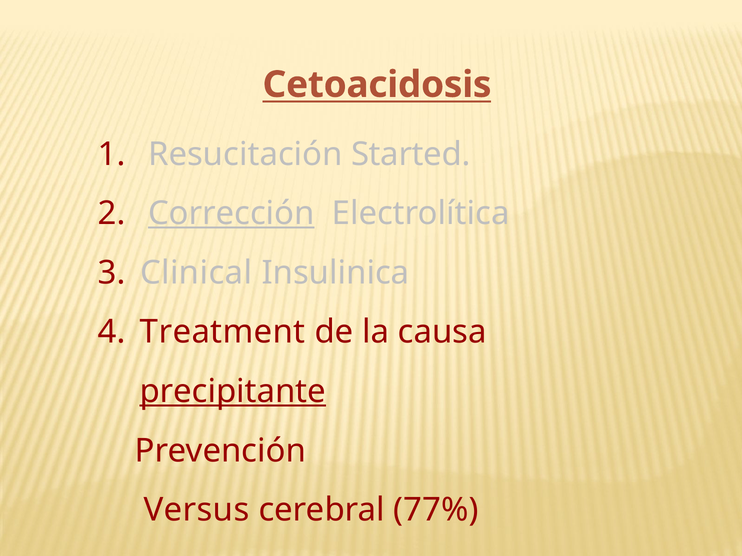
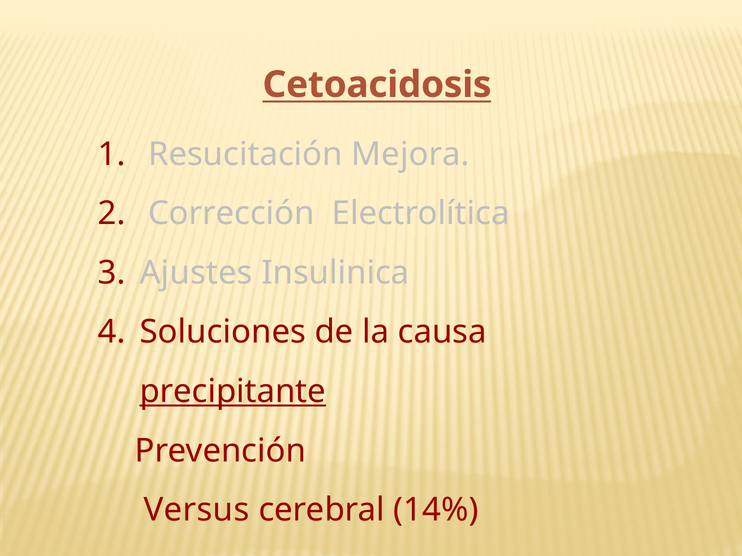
Started: Started -> Mejora
Corrección underline: present -> none
Clinical: Clinical -> Ajustes
Treatment: Treatment -> Soluciones
77%: 77% -> 14%
